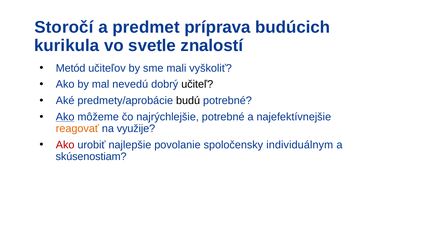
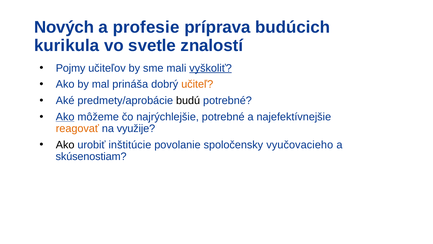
Storočí: Storočí -> Nových
predmet: predmet -> profesie
Metód: Metód -> Pojmy
vyškoliť underline: none -> present
nevedú: nevedú -> prináša
učiteľ colour: black -> orange
Ako at (65, 145) colour: red -> black
najlepšie: najlepšie -> inštitúcie
individuálnym: individuálnym -> vyučovacieho
